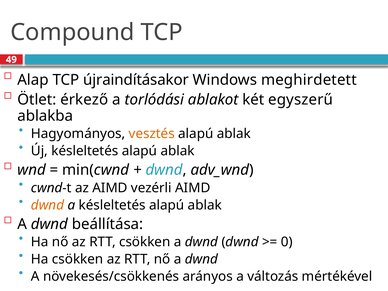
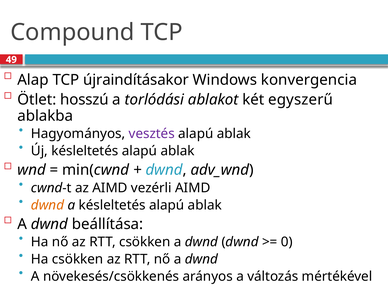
meghirdetett: meghirdetett -> konvergencia
érkező: érkező -> hosszú
vesztés colour: orange -> purple
